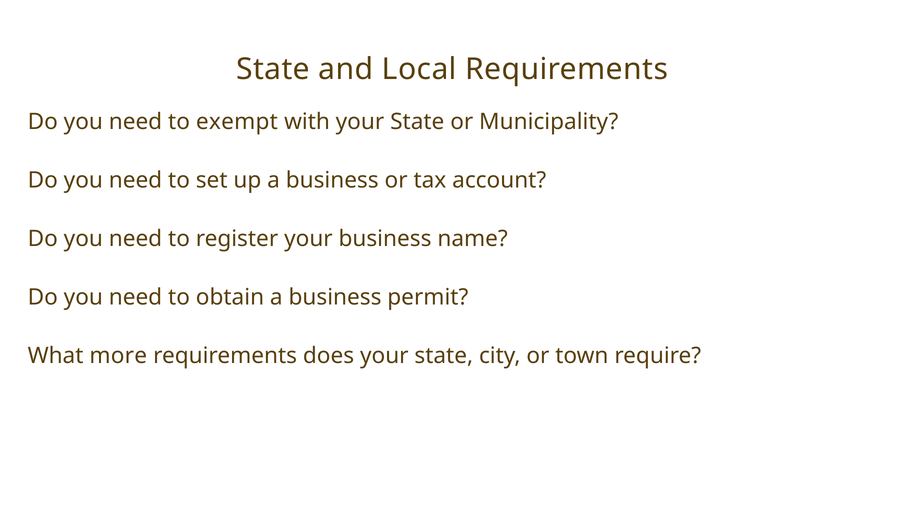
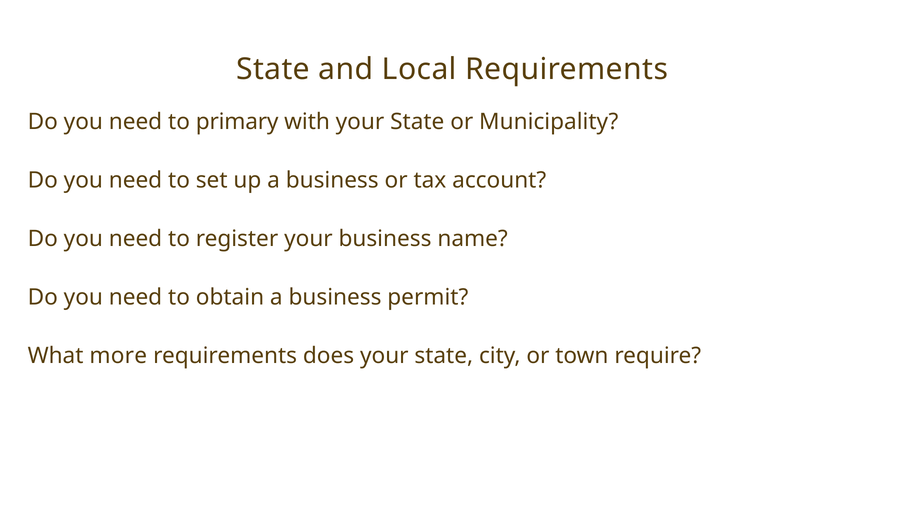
exempt: exempt -> primary
